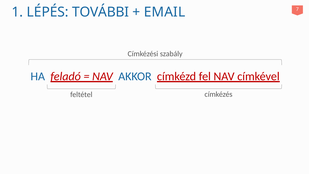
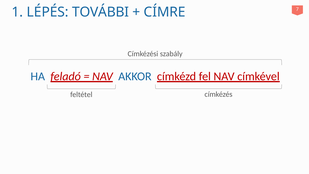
EMAIL: EMAIL -> CÍMRE
